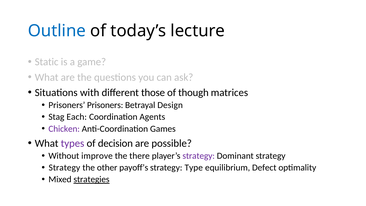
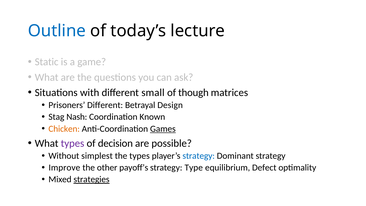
those: those -> small
Prisoners Prisoners: Prisoners -> Different
Each: Each -> Nash
Agents: Agents -> Known
Chicken colour: purple -> orange
Games underline: none -> present
improve: improve -> simplest
the there: there -> types
strategy at (199, 156) colour: purple -> blue
Strategy at (64, 168): Strategy -> Improve
